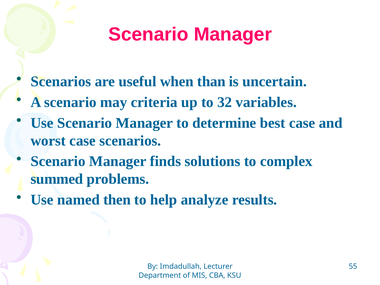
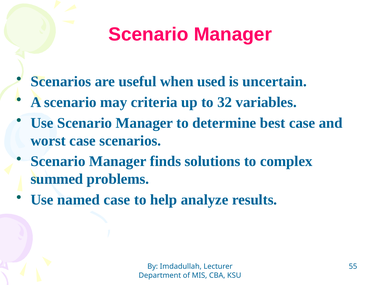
than: than -> used
named then: then -> case
